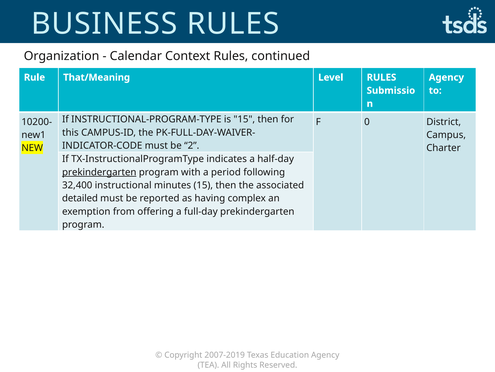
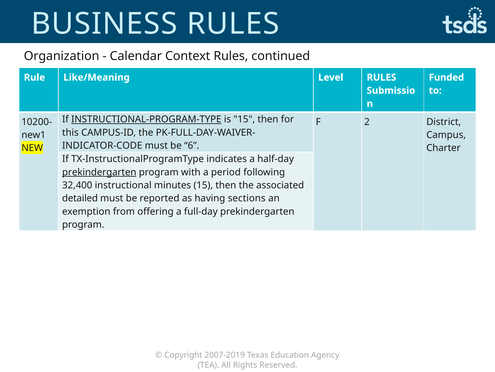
That/Meaning: That/Meaning -> Like/Meaning
Agency at (446, 77): Agency -> Funded
INSTRUCTIONAL-PROGRAM-TYPE underline: none -> present
0: 0 -> 2
2: 2 -> 6
complex: complex -> sections
